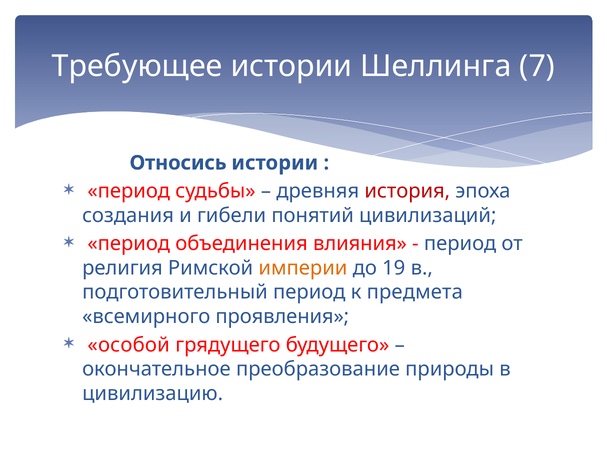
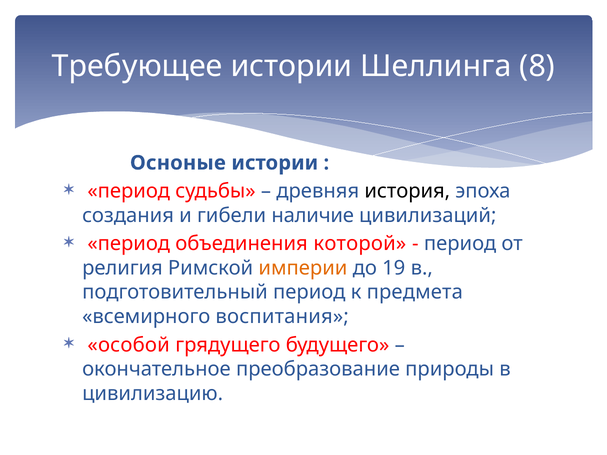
7: 7 -> 8
Относись: Относись -> Осноные
история colour: red -> black
понятий: понятий -> наличие
влияния: влияния -> которой
проявления: проявления -> воспитания
